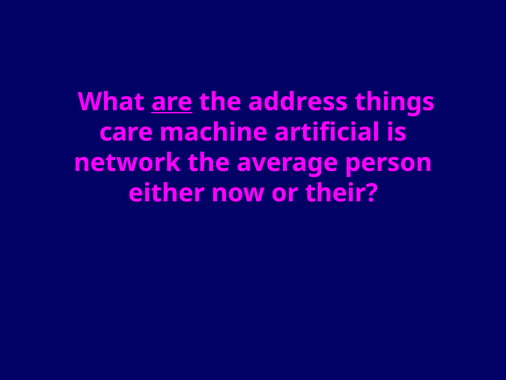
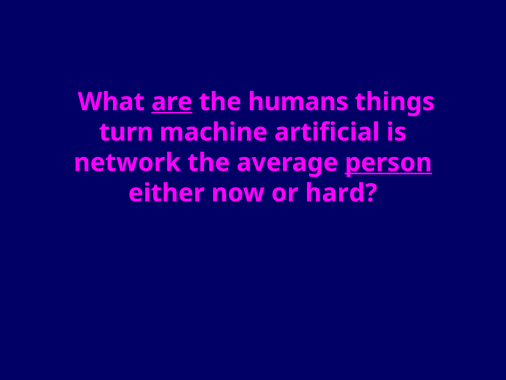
address: address -> humans
care: care -> turn
person underline: none -> present
their: their -> hard
